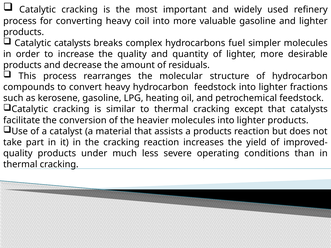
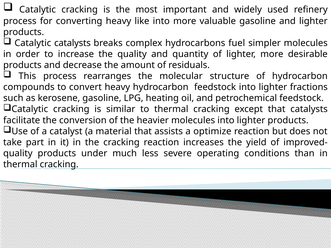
coil: coil -> like
a products: products -> optimize
